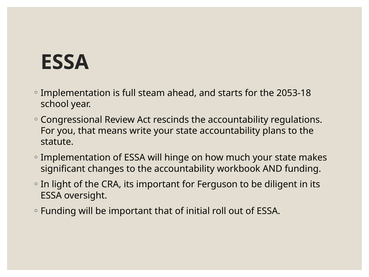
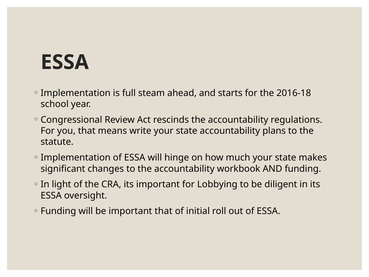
2053-18: 2053-18 -> 2016-18
Ferguson: Ferguson -> Lobbying
